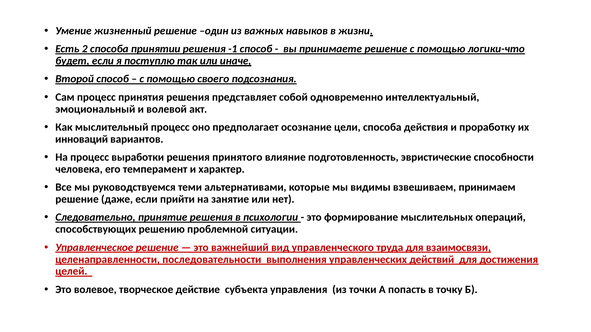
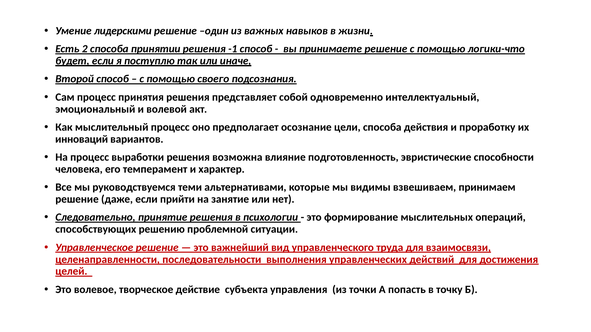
жизненный: жизненный -> лидерскими
принятого: принятого -> возможна
